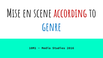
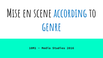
according colour: red -> blue
